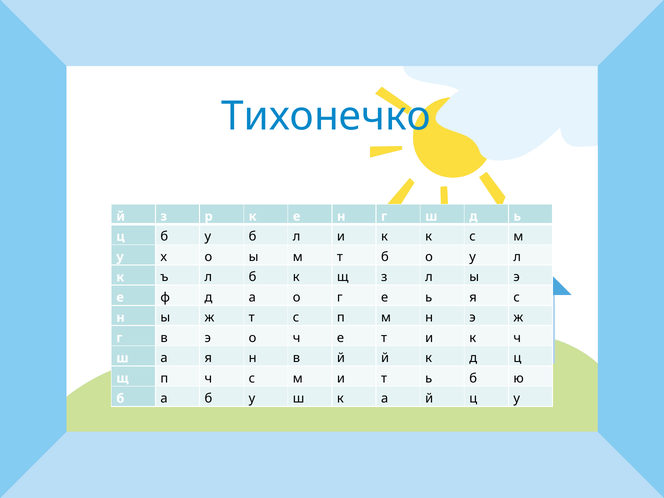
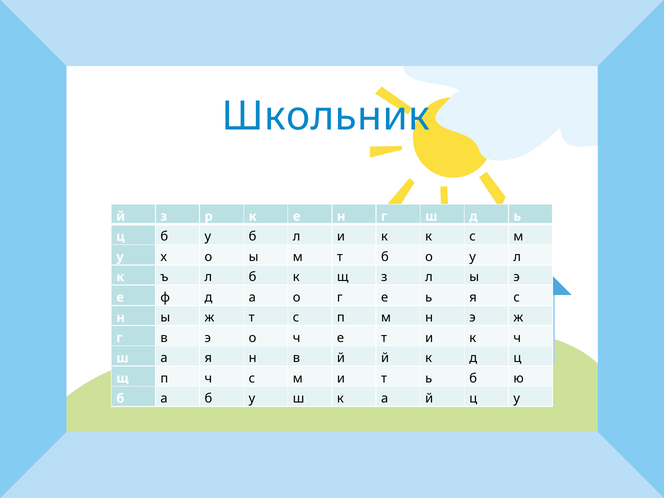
Тихонечко: Тихонечко -> Школьник
